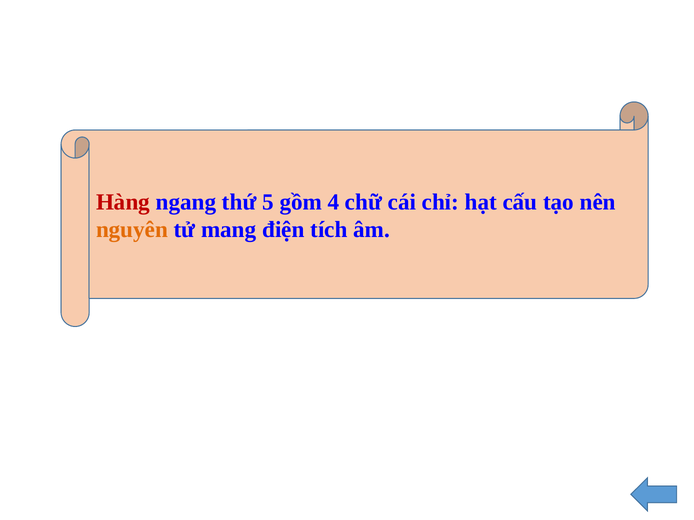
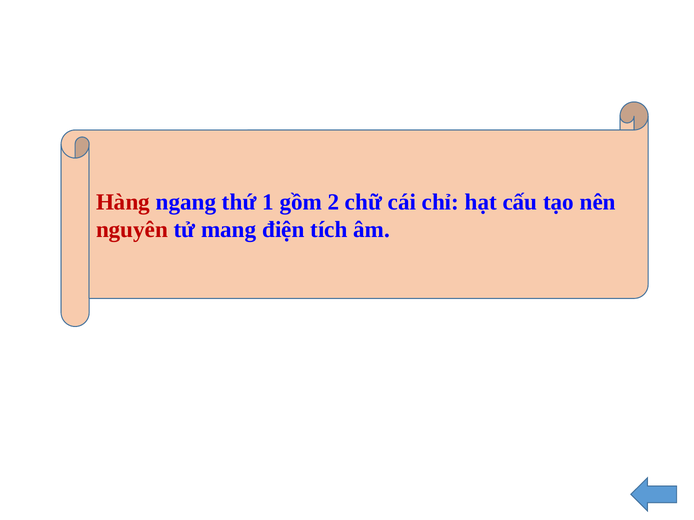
5: 5 -> 1
4: 4 -> 2
nguyên colour: orange -> red
